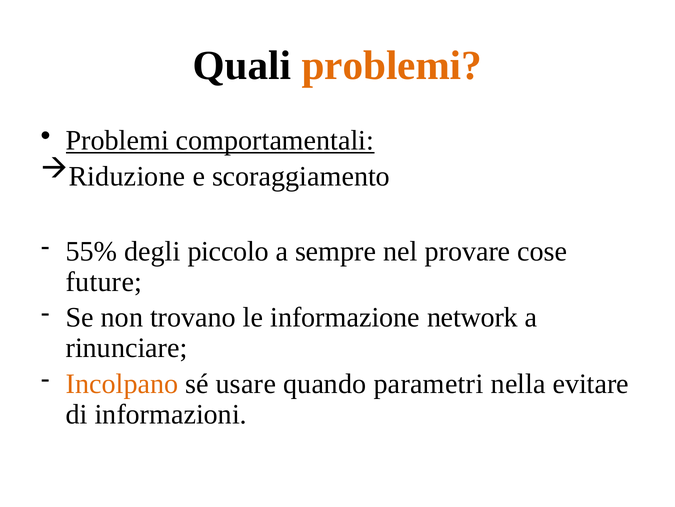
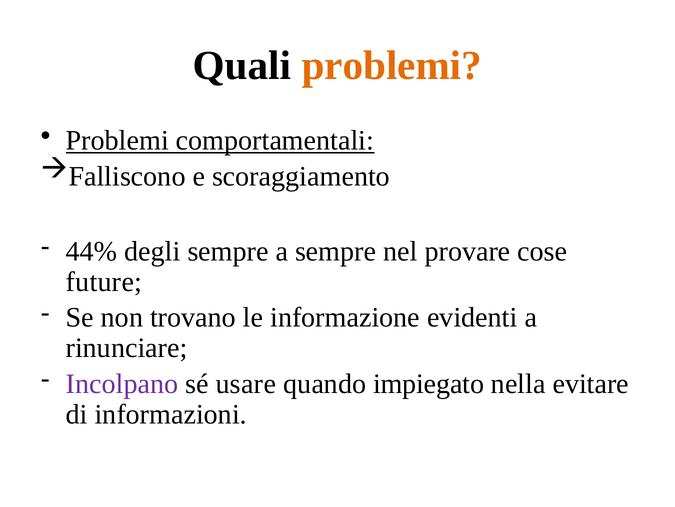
Riduzione: Riduzione -> Falliscono
55%: 55% -> 44%
degli piccolo: piccolo -> sempre
network: network -> evidenti
Incolpano colour: orange -> purple
parametri: parametri -> impiegato
